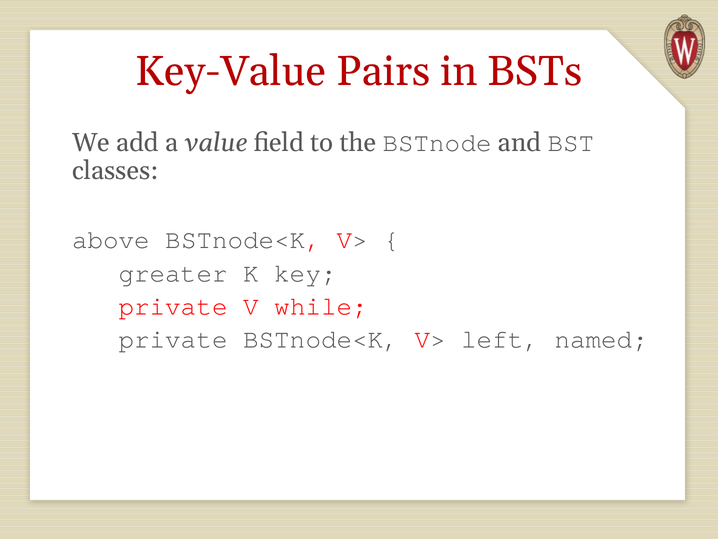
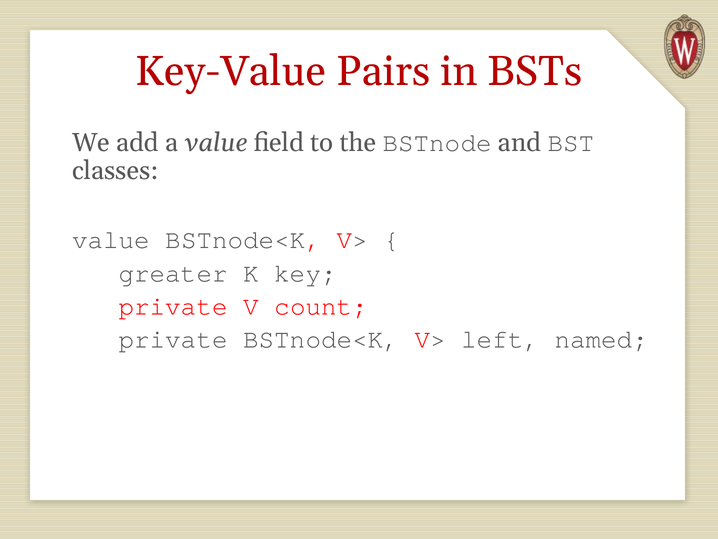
above at (111, 240): above -> value
while: while -> count
